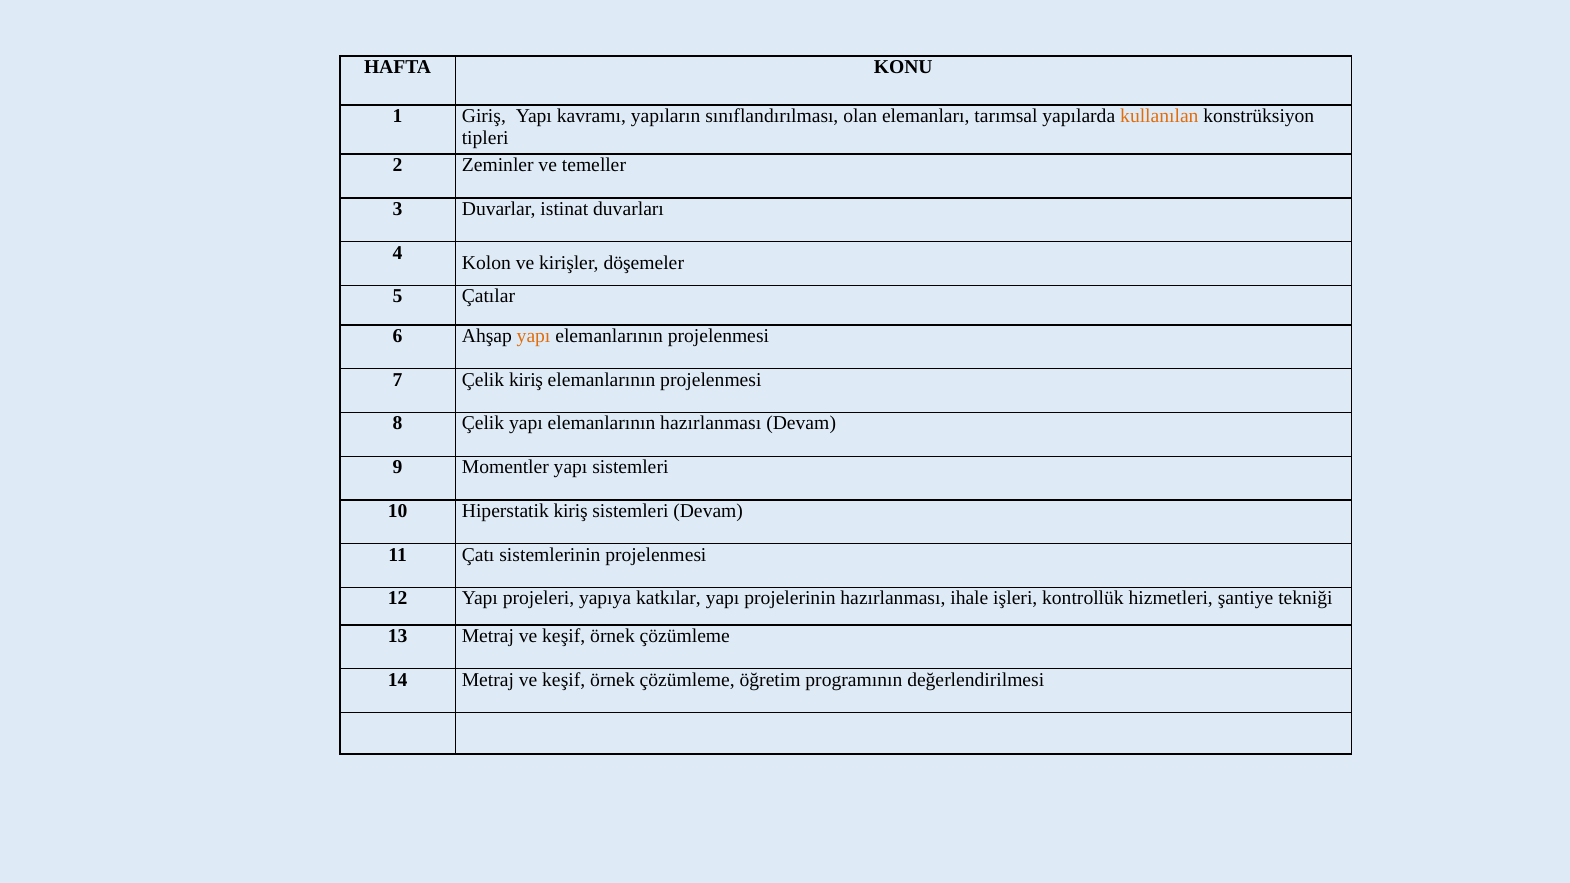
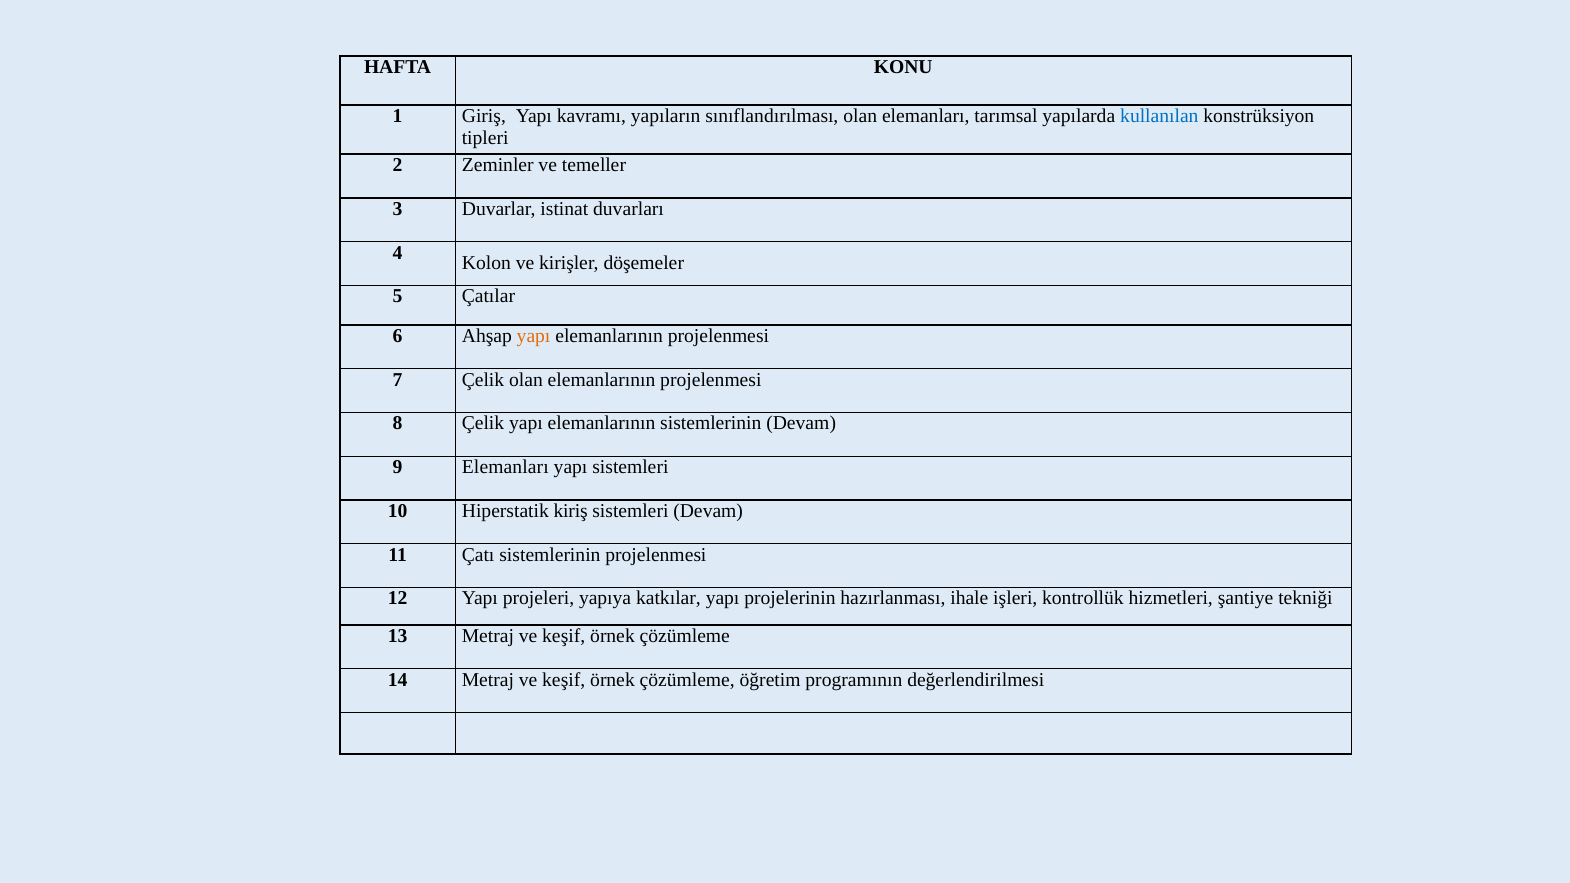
kullanılan colour: orange -> blue
Çelik kiriş: kiriş -> olan
elemanlarının hazırlanması: hazırlanması -> sistemlerinin
9 Momentler: Momentler -> Elemanları
